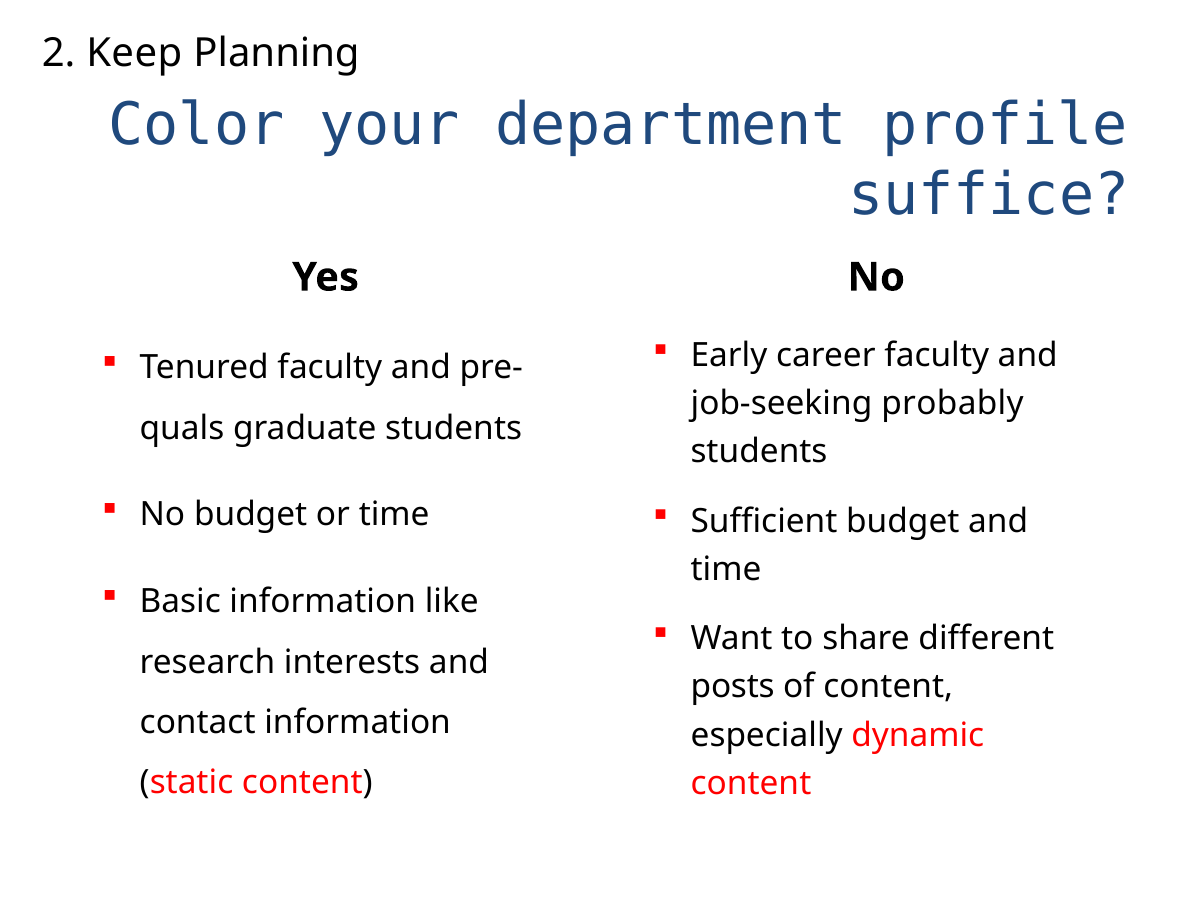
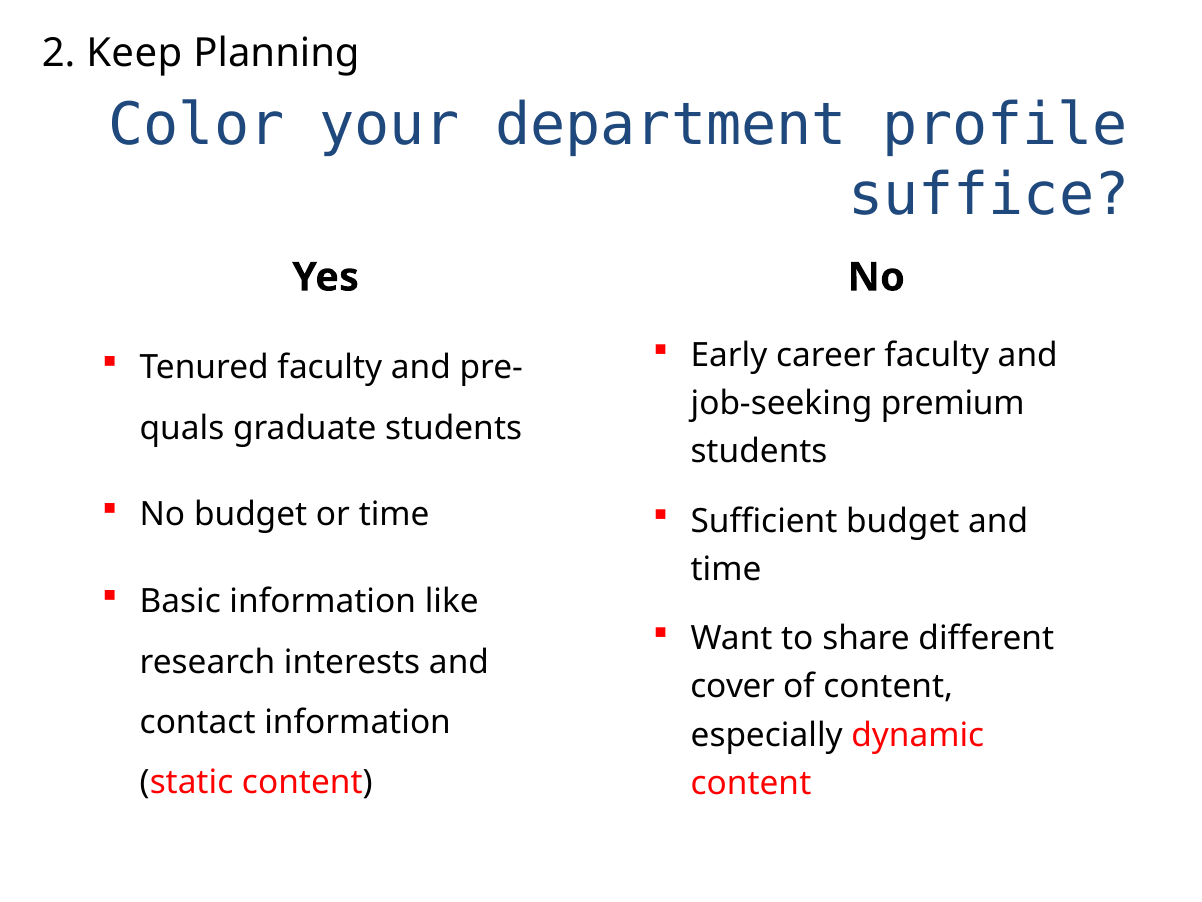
probably: probably -> premium
posts: posts -> cover
